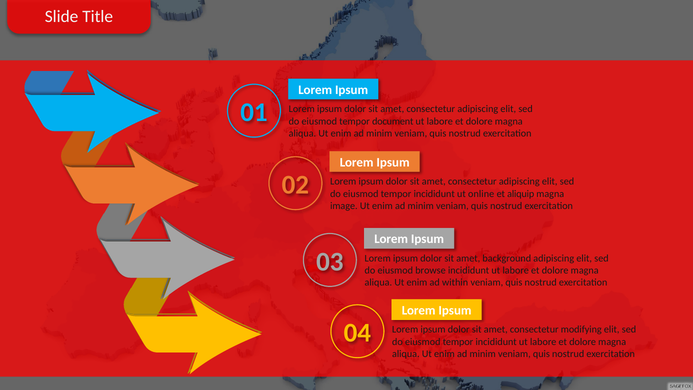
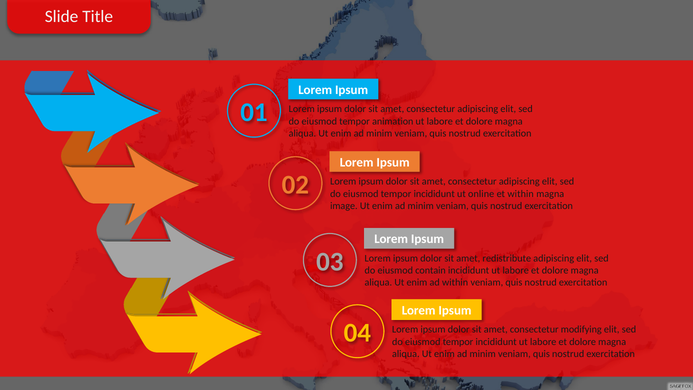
document: document -> animation
et aliquip: aliquip -> within
background: background -> redistribute
browse: browse -> contain
